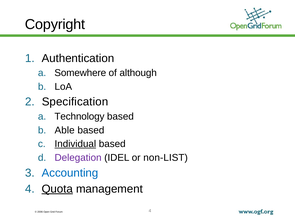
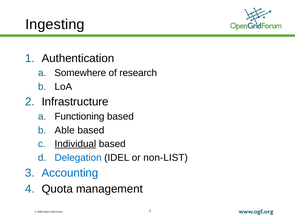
Copyright: Copyright -> Ingesting
although: although -> research
Specification: Specification -> Infrastructure
Technology: Technology -> Functioning
Delegation colour: purple -> blue
Quota underline: present -> none
